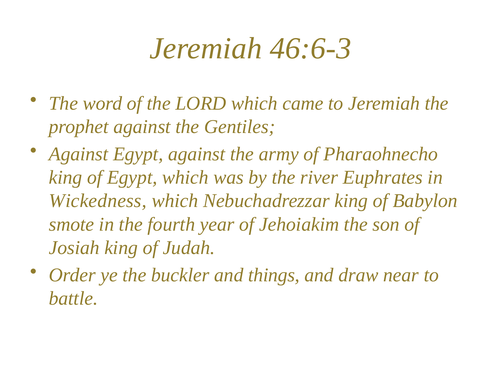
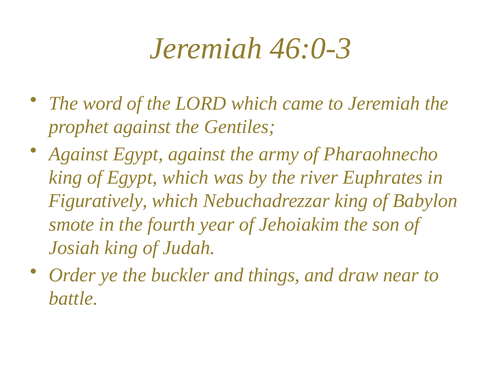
46:6-3: 46:6-3 -> 46:0-3
Wickedness: Wickedness -> Figuratively
